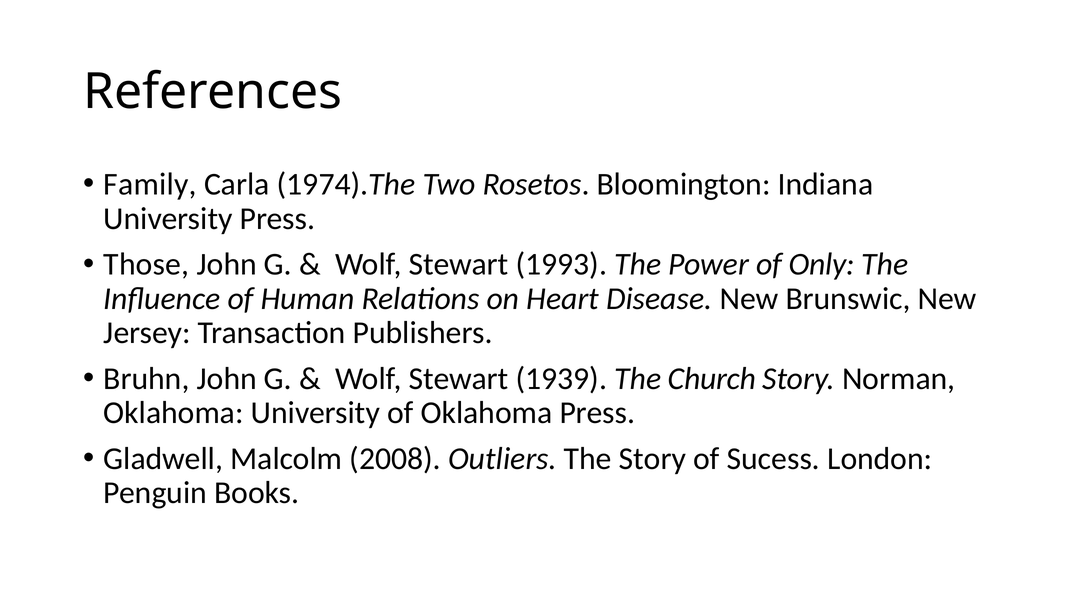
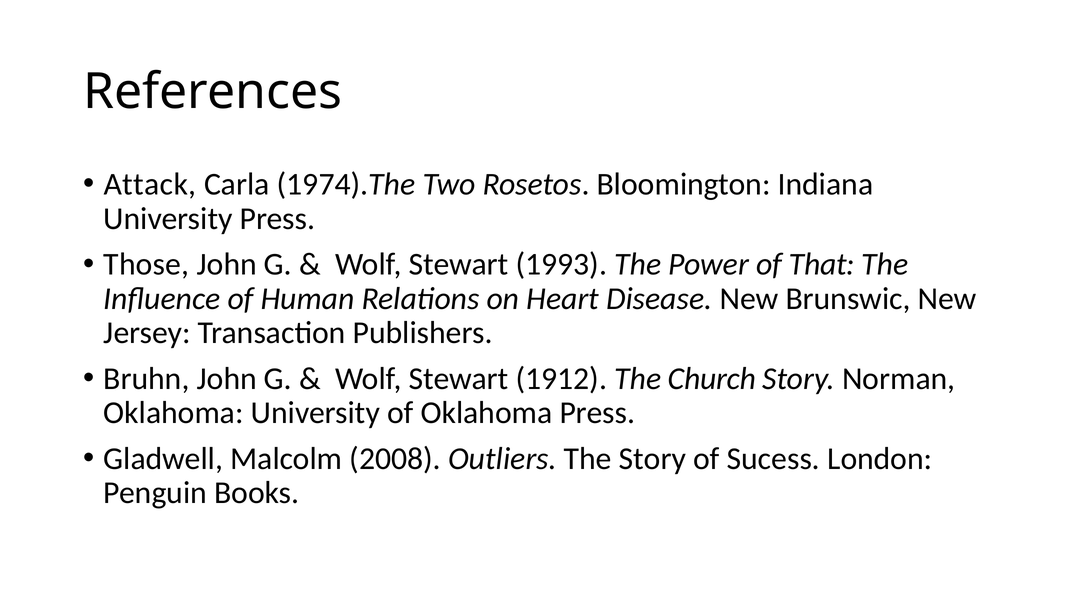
Family: Family -> Attack
Only: Only -> That
1939: 1939 -> 1912
